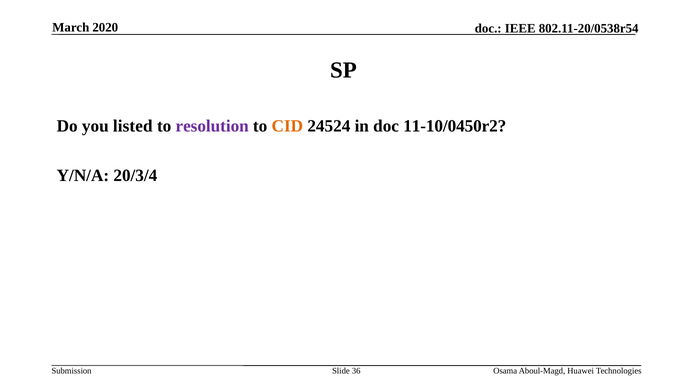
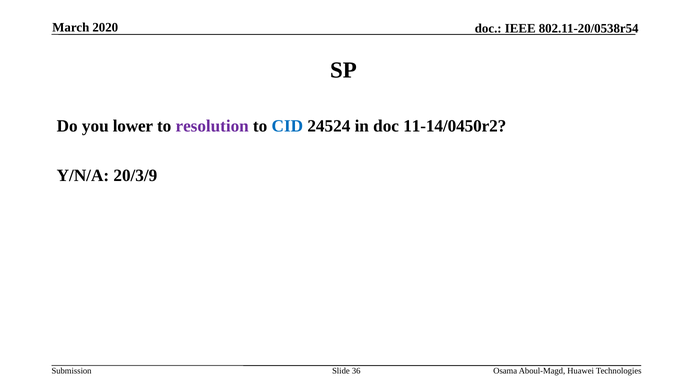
listed: listed -> lower
CID colour: orange -> blue
11-10/0450r2: 11-10/0450r2 -> 11-14/0450r2
20/3/4: 20/3/4 -> 20/3/9
